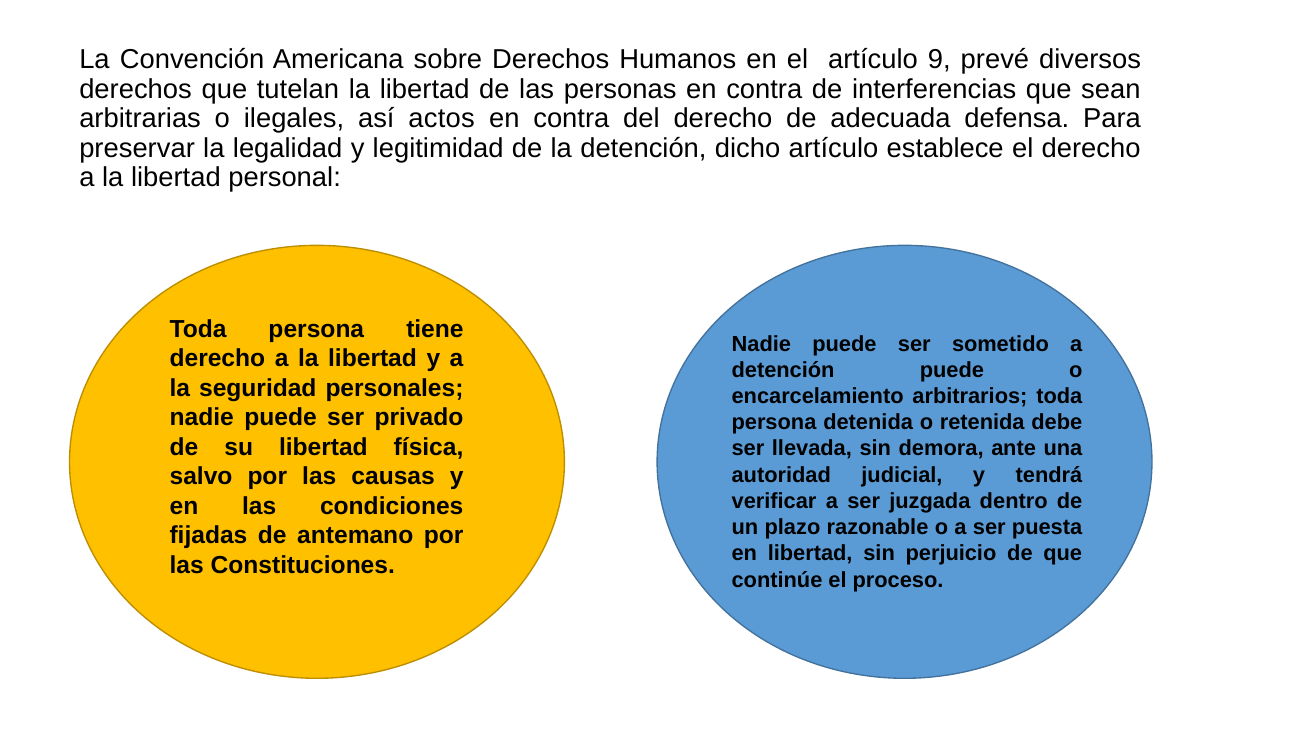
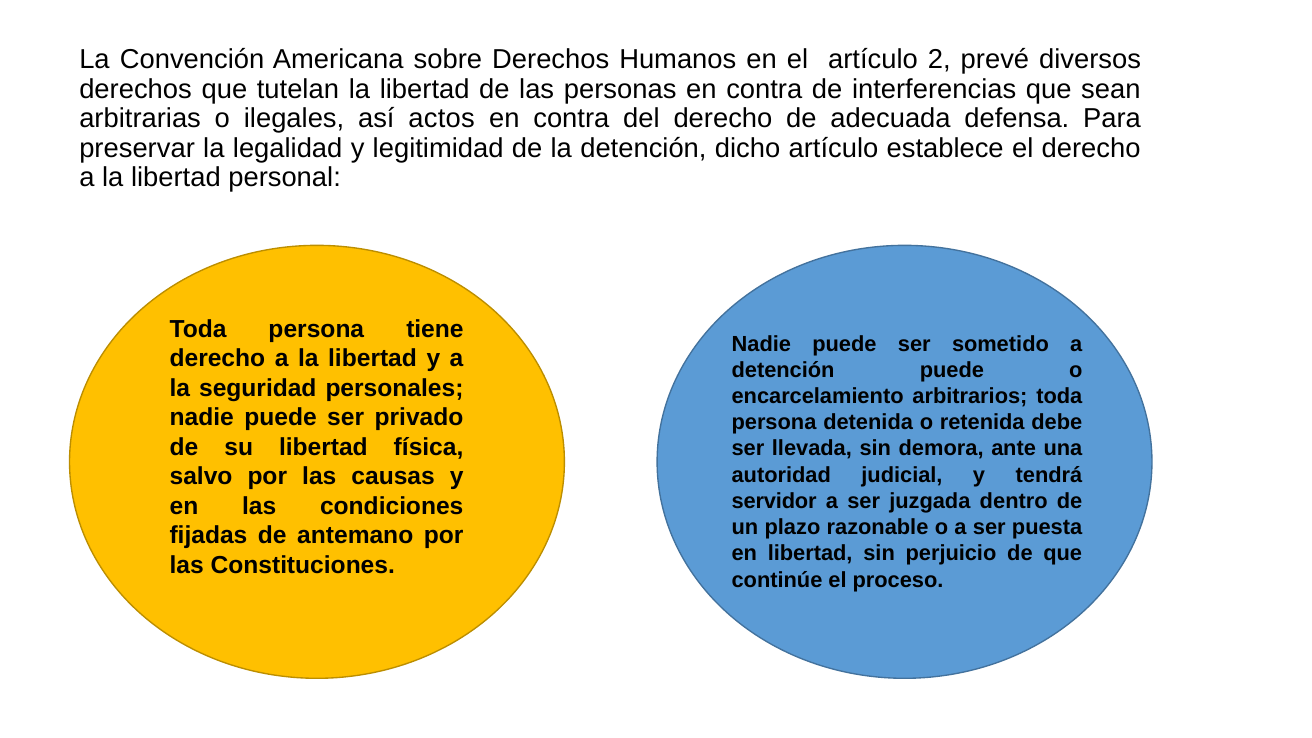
9: 9 -> 2
verificar: verificar -> servidor
